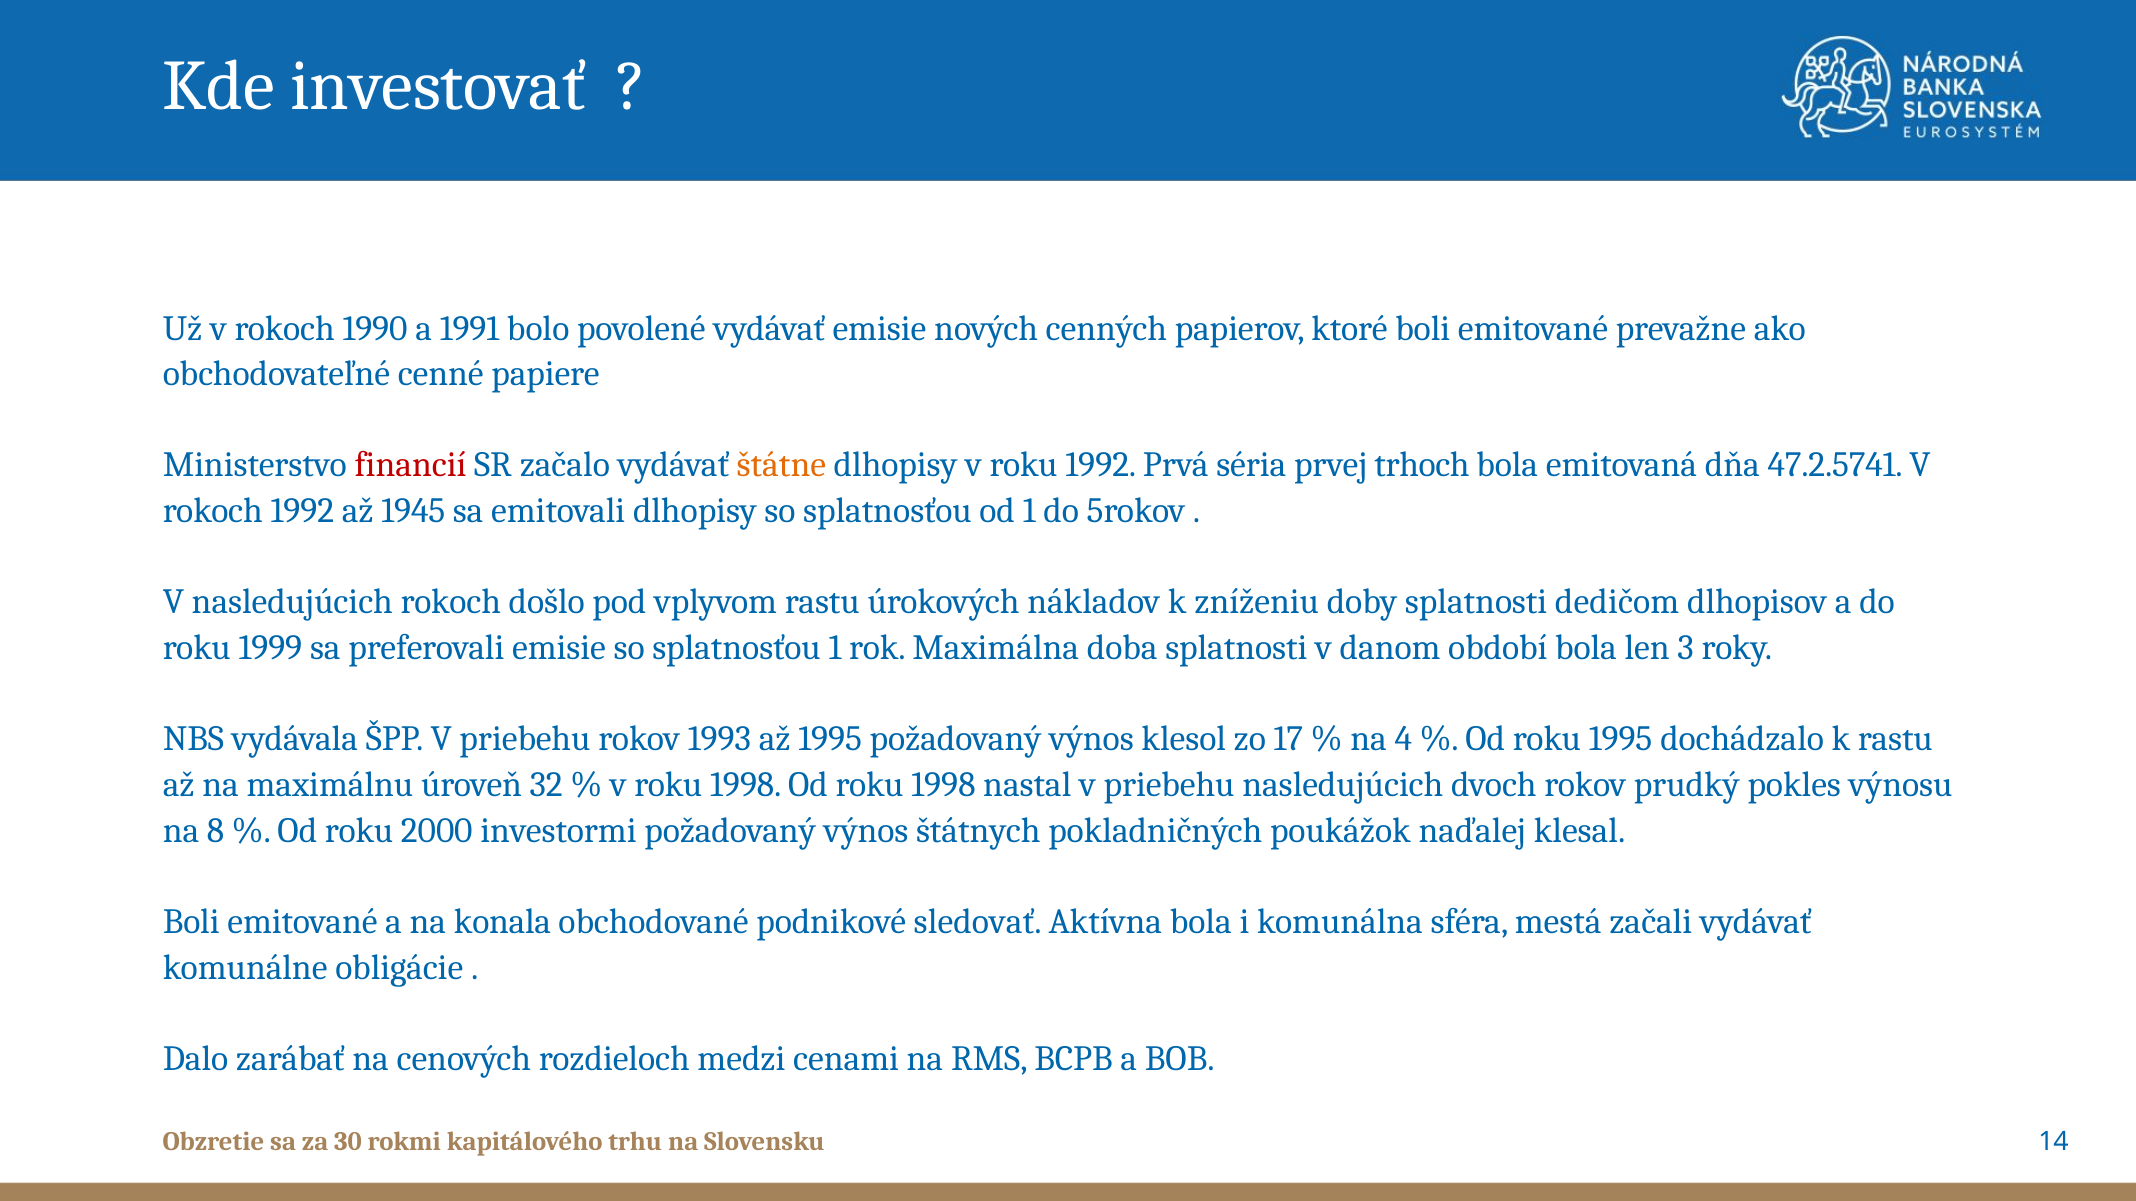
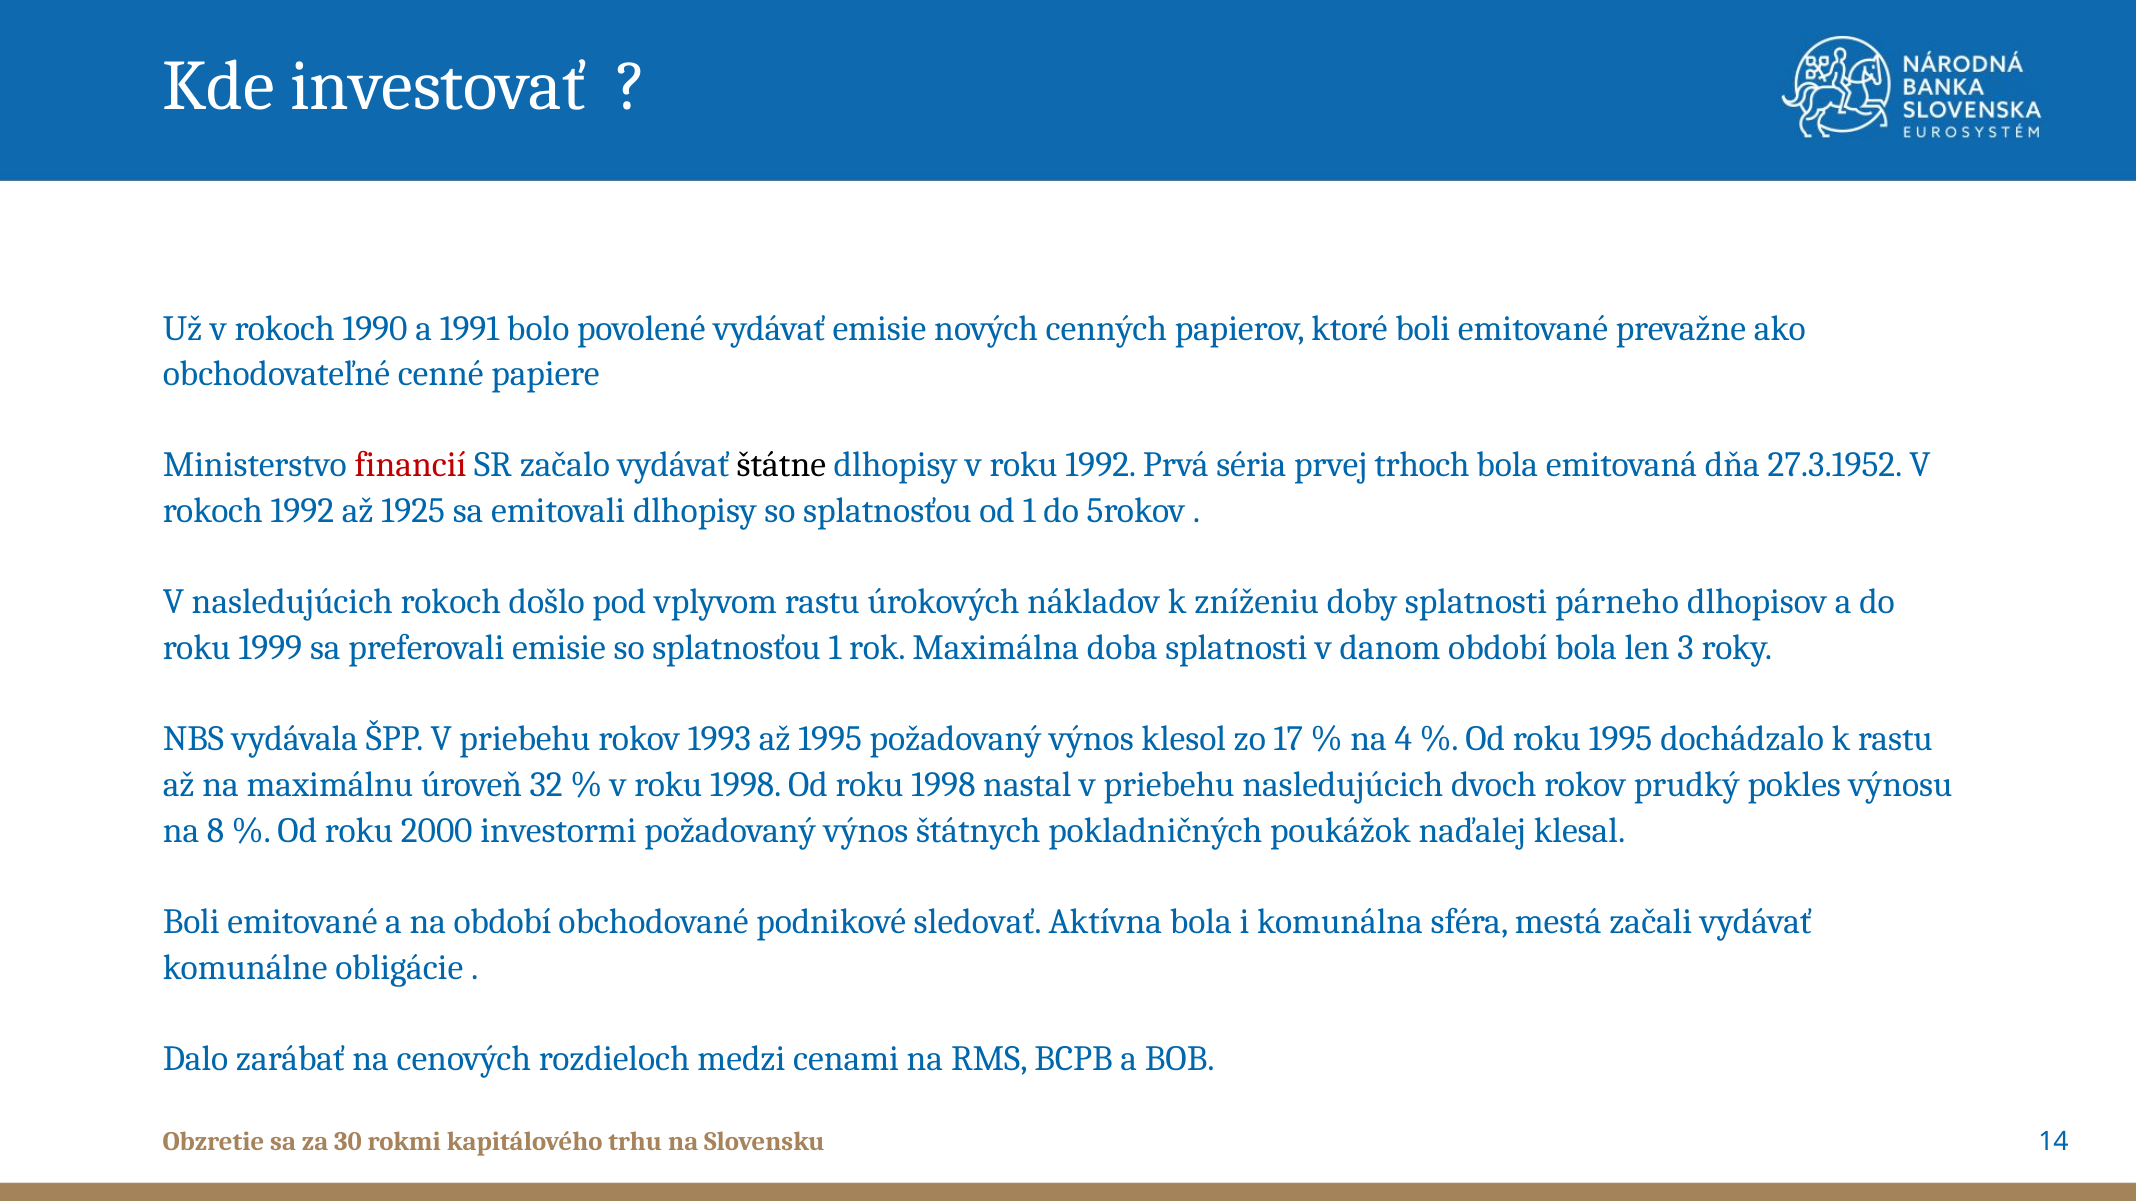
štátne colour: orange -> black
47.2.5741: 47.2.5741 -> 27.3.1952
1945: 1945 -> 1925
dedičom: dedičom -> párneho
na konala: konala -> období
